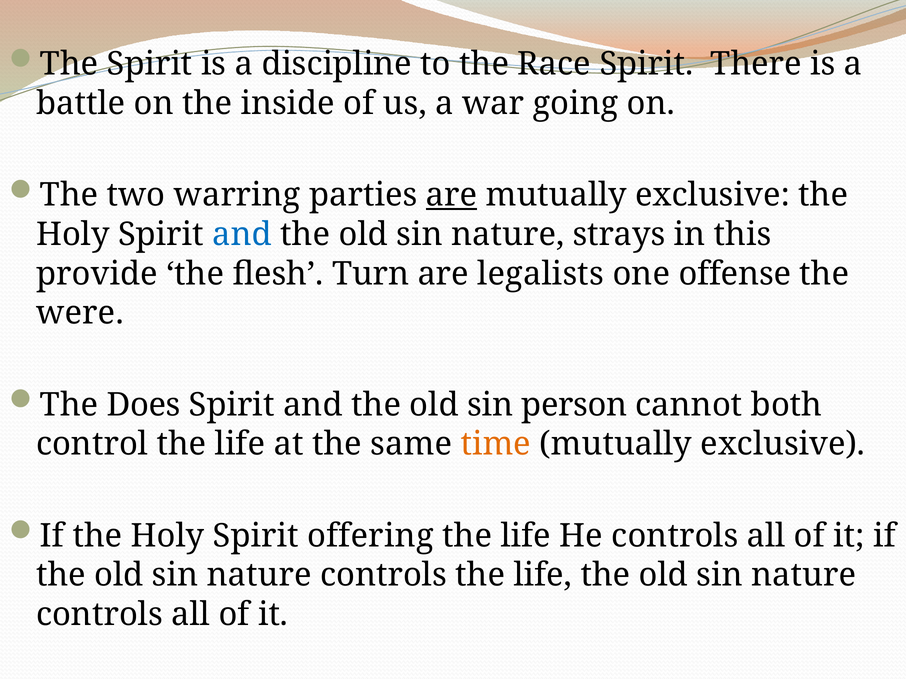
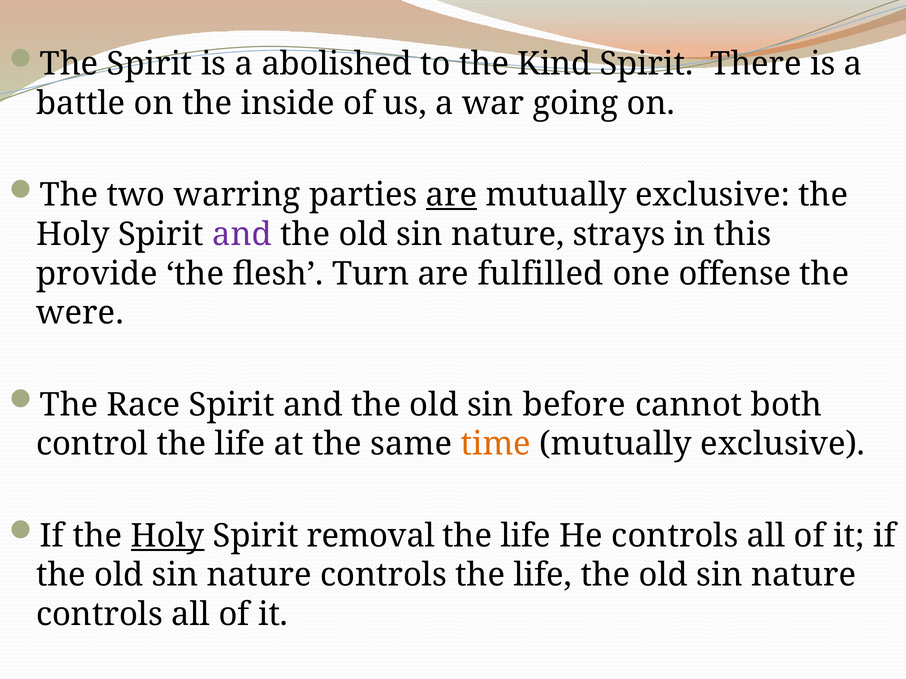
discipline: discipline -> abolished
Race: Race -> Kind
and at (242, 235) colour: blue -> purple
legalists: legalists -> fulfilled
Does: Does -> Race
person: person -> before
Holy at (168, 536) underline: none -> present
offering: offering -> removal
